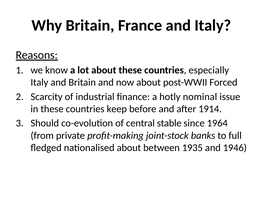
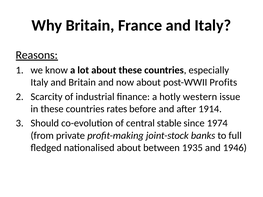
Forced: Forced -> Profits
nominal: nominal -> western
keep: keep -> rates
1964: 1964 -> 1974
